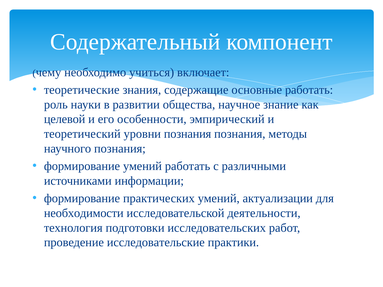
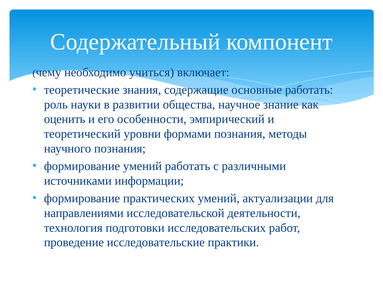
целевой: целевой -> оценить
уровни познания: познания -> формами
необходимости: необходимости -> направлениями
